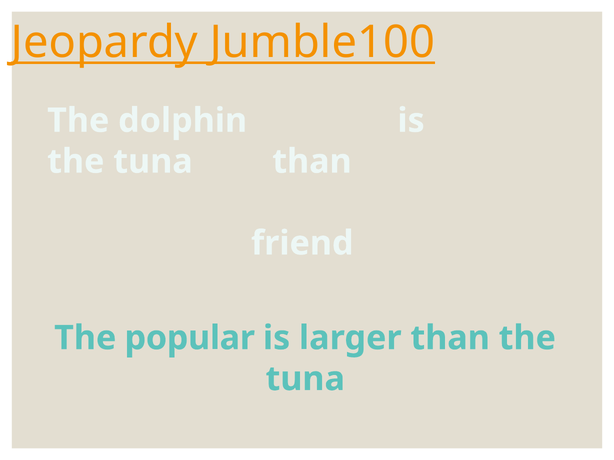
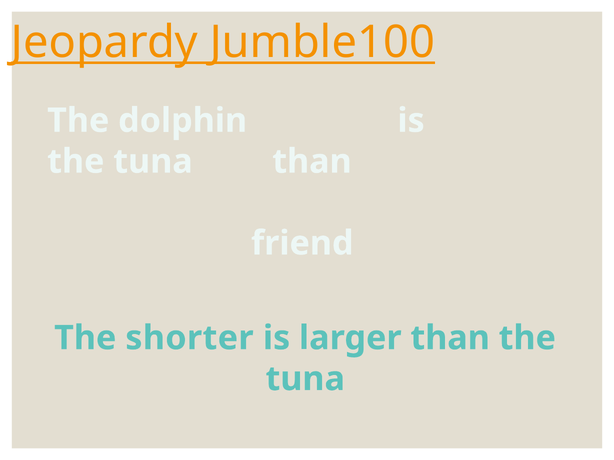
popular: popular -> shorter
